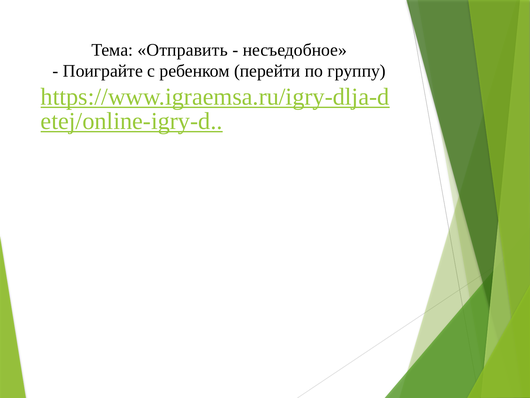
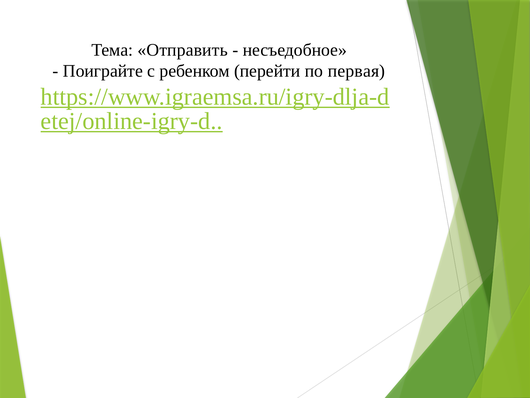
группу: группу -> первая
